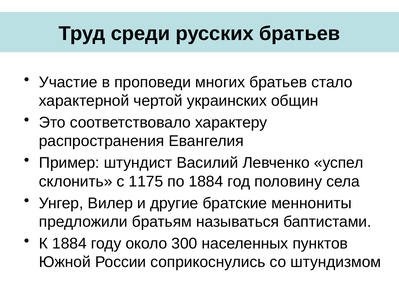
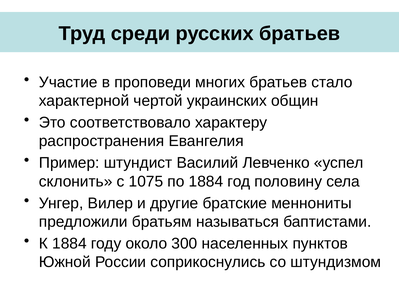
1175: 1175 -> 1075
